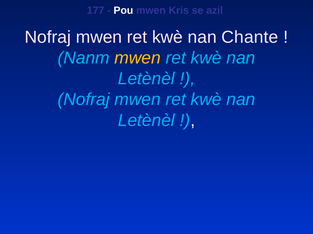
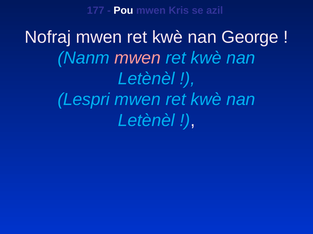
Chante: Chante -> George
mwen at (138, 58) colour: yellow -> pink
Nofraj at (84, 100): Nofraj -> Lespri
